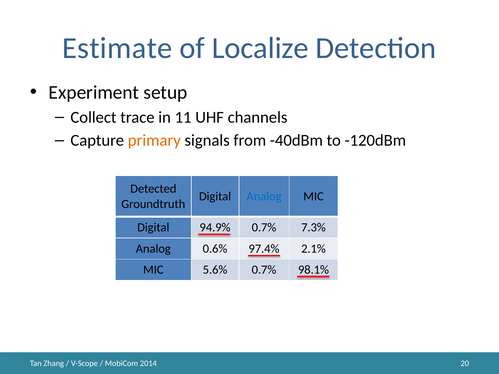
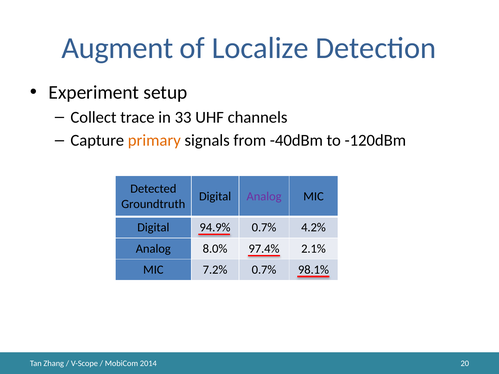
Estimate: Estimate -> Augment
11: 11 -> 33
Analog at (264, 196) colour: blue -> purple
7.3%: 7.3% -> 4.2%
0.6%: 0.6% -> 8.0%
5.6%: 5.6% -> 7.2%
